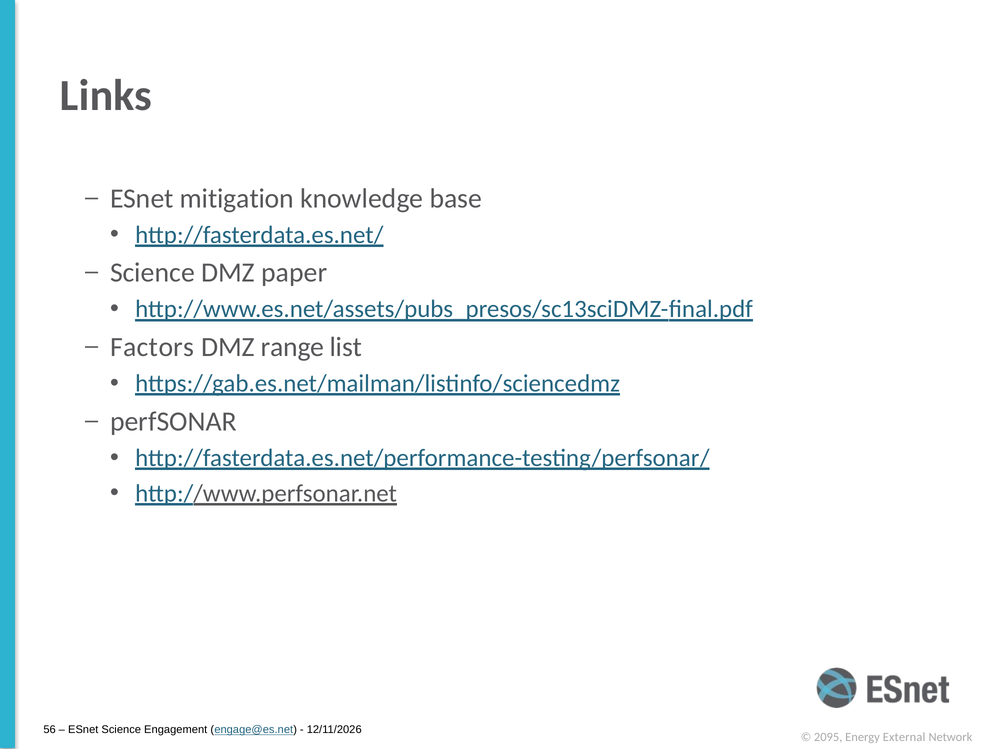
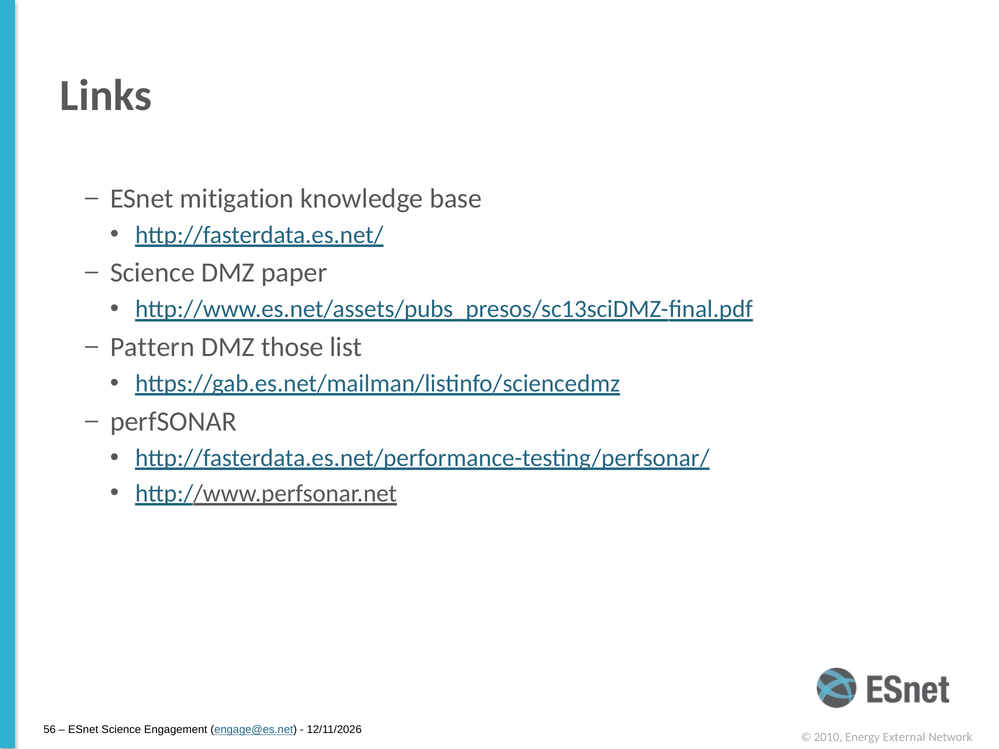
Factors: Factors -> Pattern
range: range -> those
2095: 2095 -> 2010
